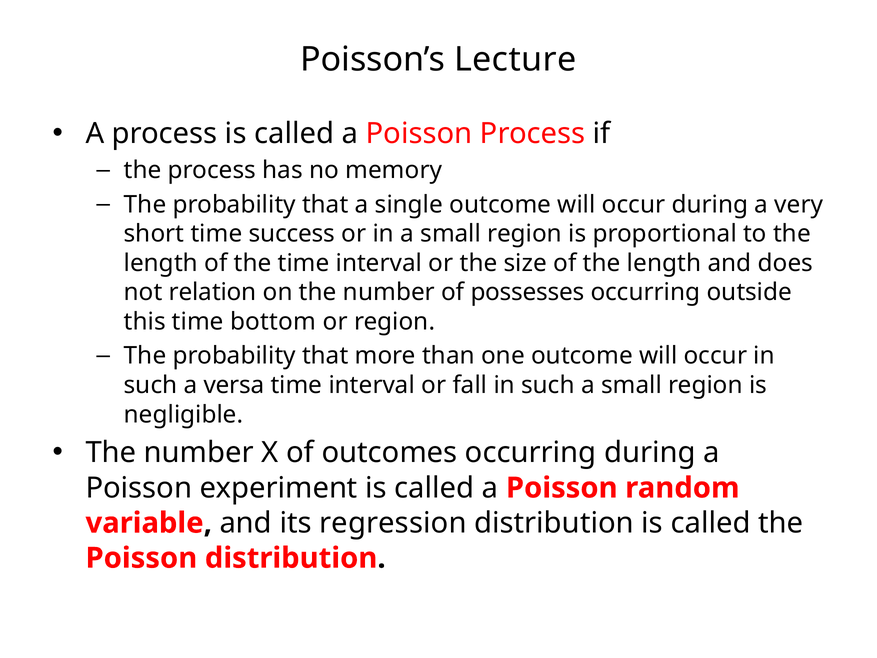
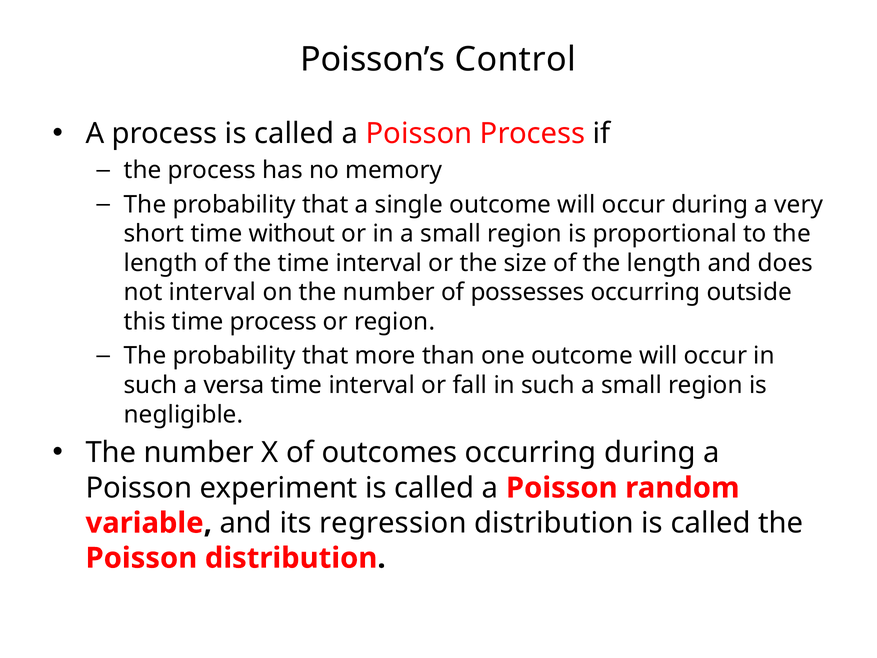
Lecture: Lecture -> Control
success: success -> without
not relation: relation -> interval
time bottom: bottom -> process
